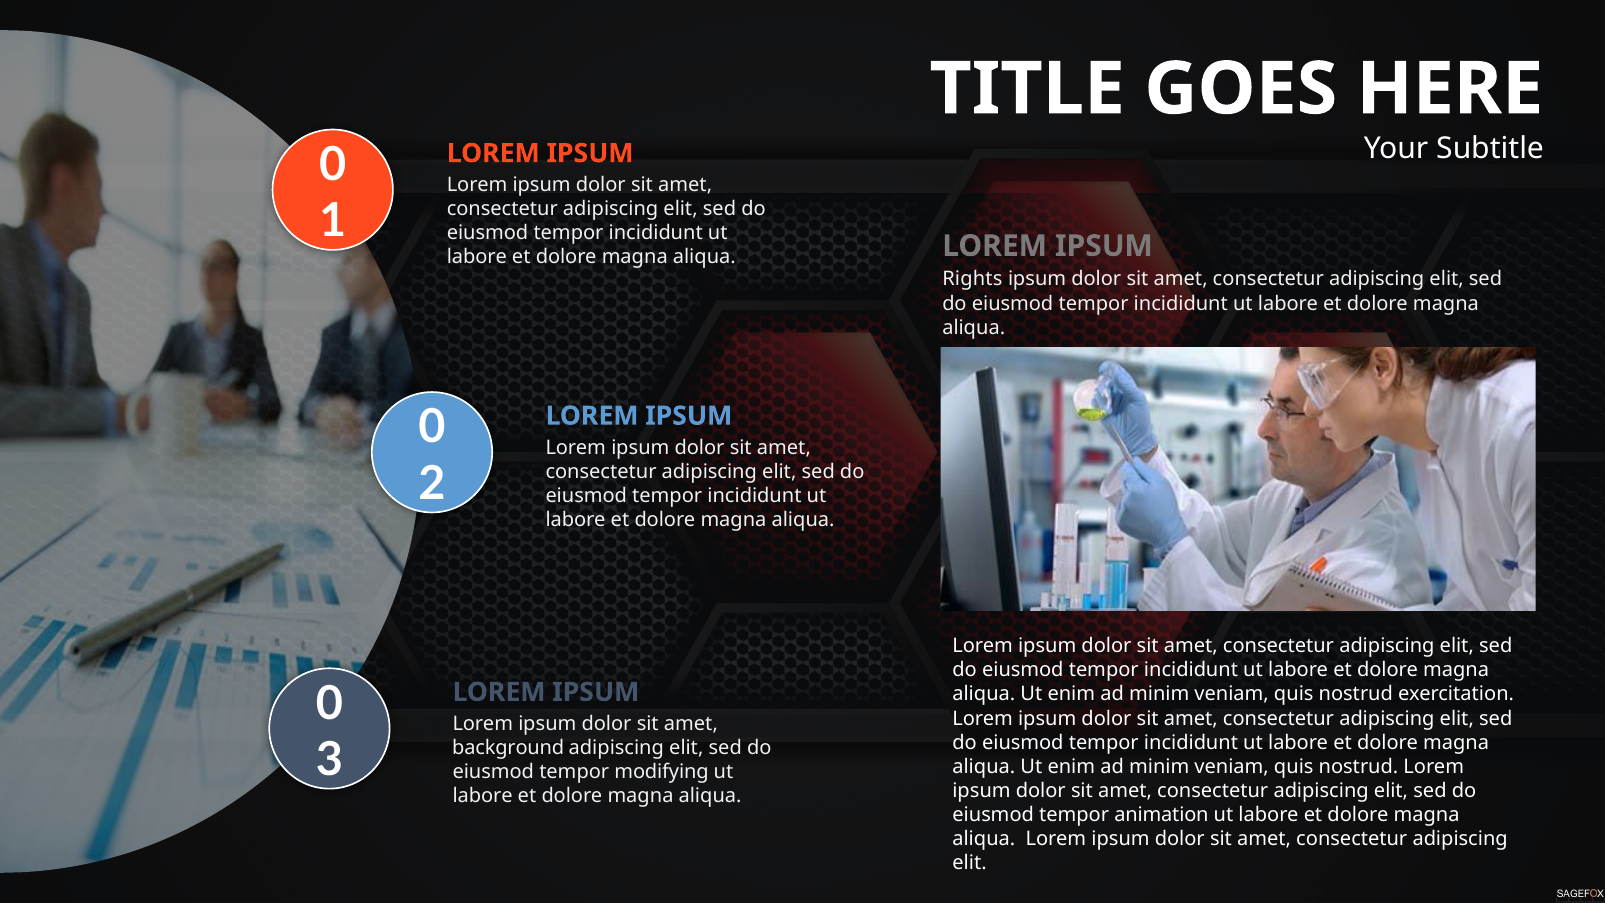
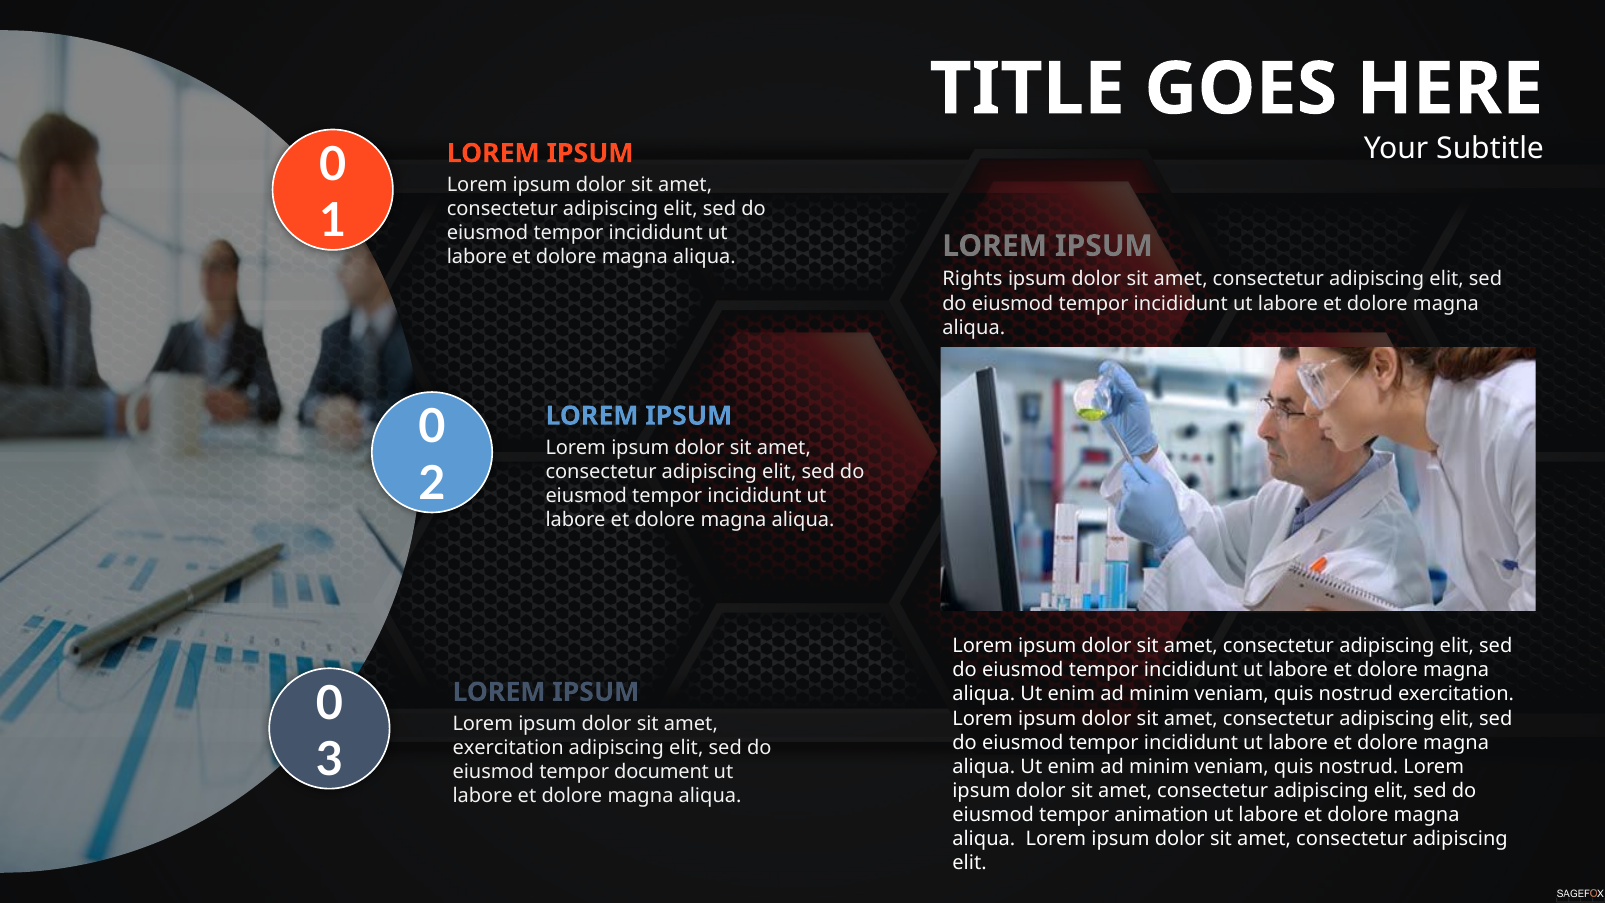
background at (508, 748): background -> exercitation
modifying: modifying -> document
